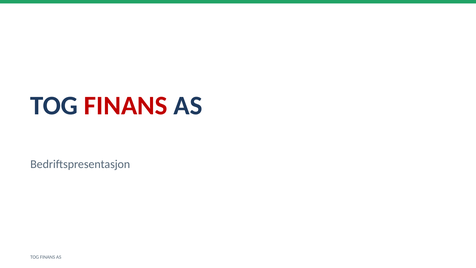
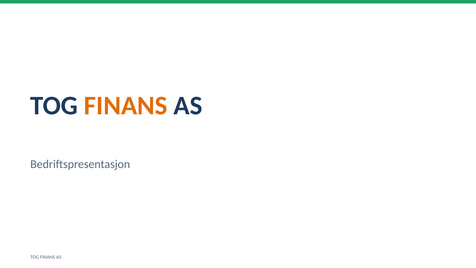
FINANS at (126, 106) colour: red -> orange
